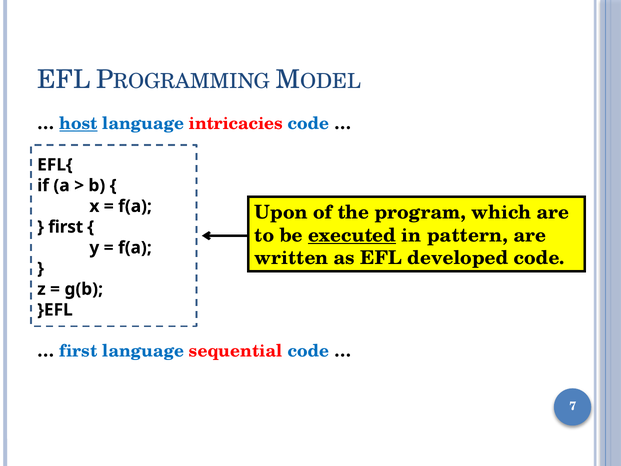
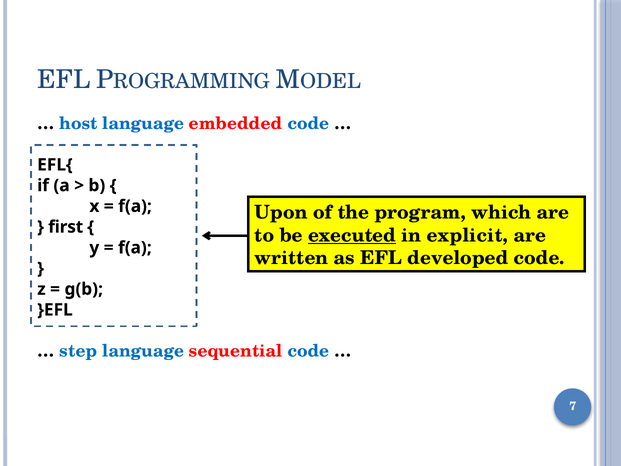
host underline: present -> none
intricacies: intricacies -> embedded
pattern: pattern -> explicit
first at (78, 351): first -> step
